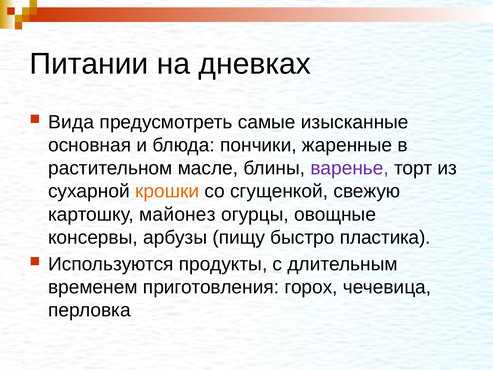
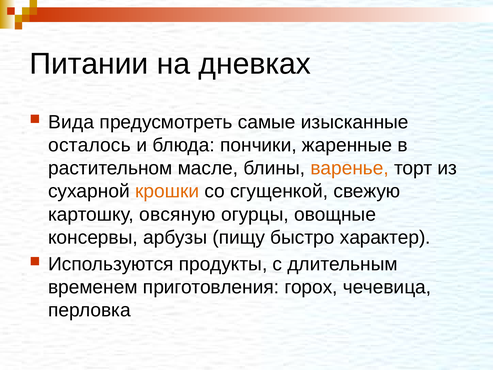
основная: основная -> осталось
варенье colour: purple -> orange
майонез: майонез -> овсяную
пластика: пластика -> характер
